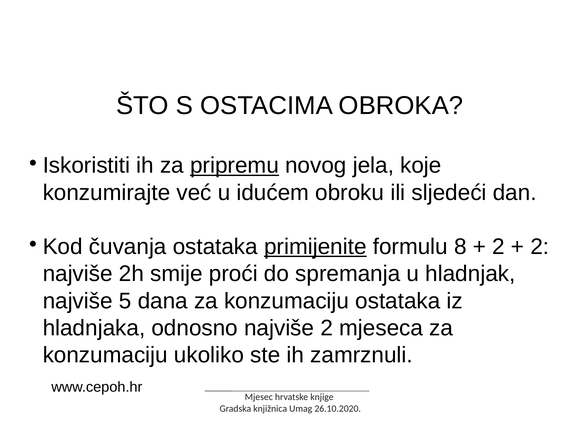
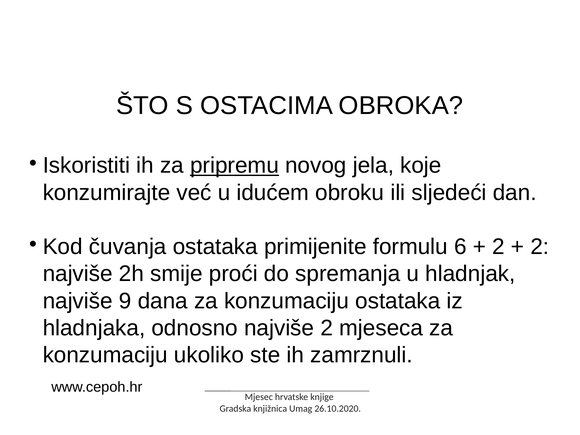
primijenite underline: present -> none
8: 8 -> 6
5: 5 -> 9
